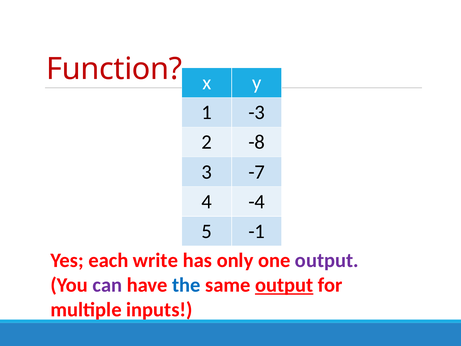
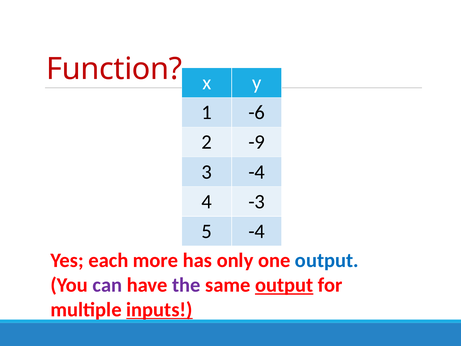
-3: -3 -> -6
-8: -8 -> -9
3 -7: -7 -> -4
-4: -4 -> -3
5 -1: -1 -> -4
write: write -> more
output at (327, 260) colour: purple -> blue
the colour: blue -> purple
inputs underline: none -> present
